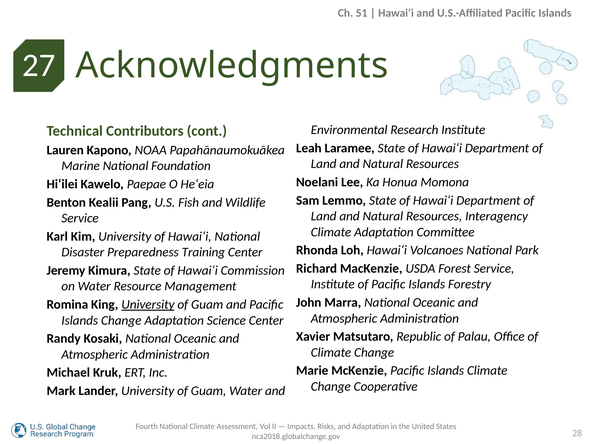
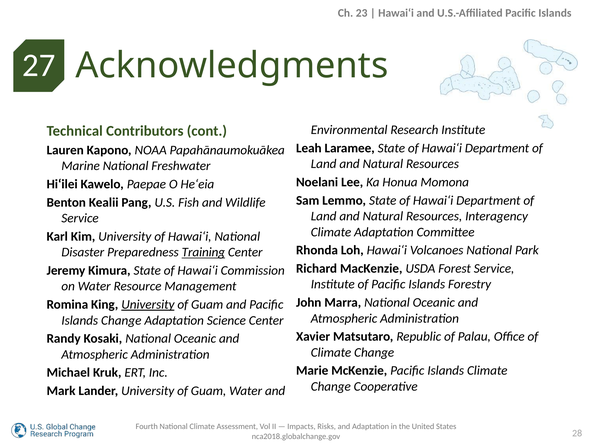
51: 51 -> 23
Foundation: Foundation -> Freshwater
Training underline: none -> present
